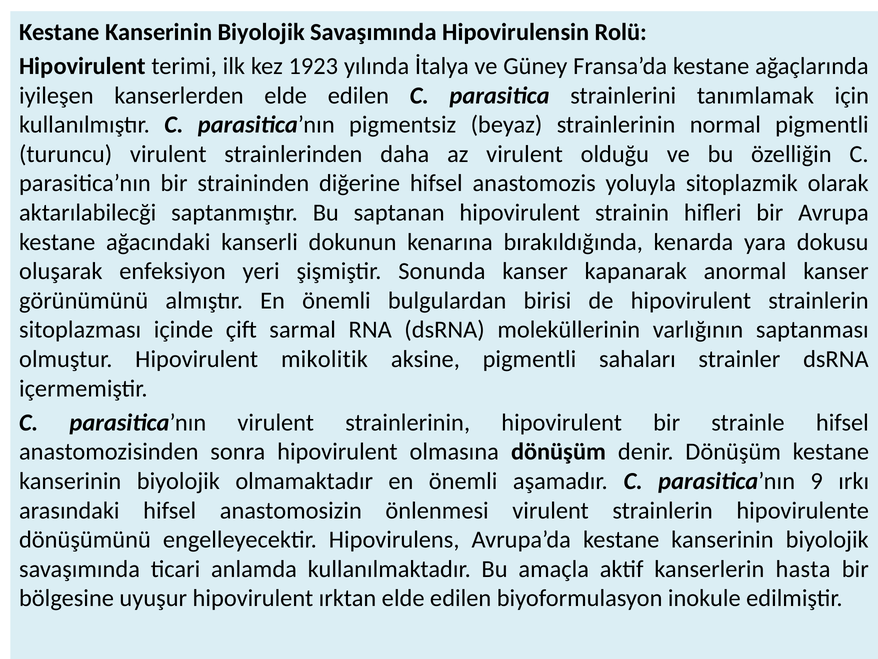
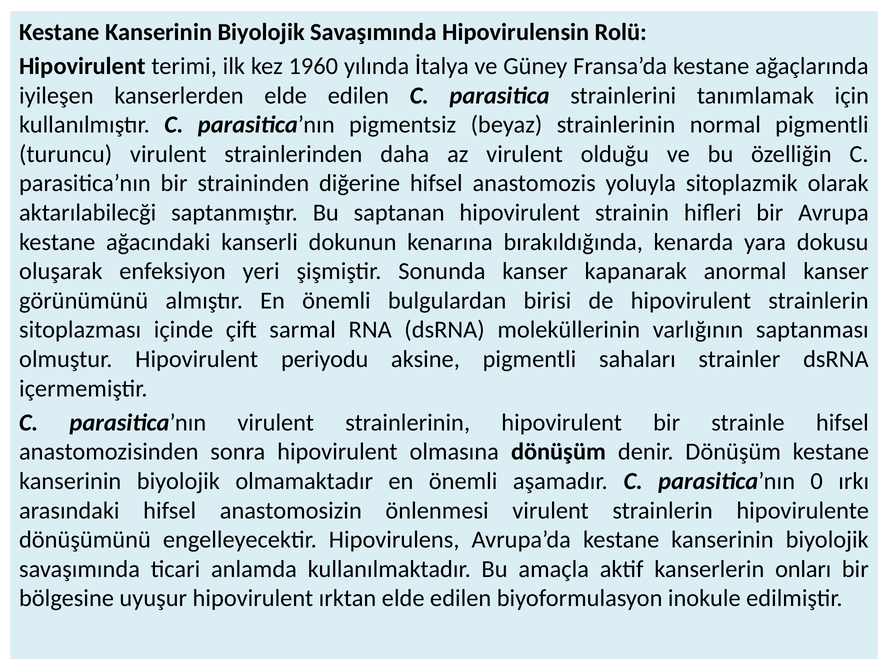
1923: 1923 -> 1960
mikolitik: mikolitik -> periyodu
9: 9 -> 0
hasta: hasta -> onları
